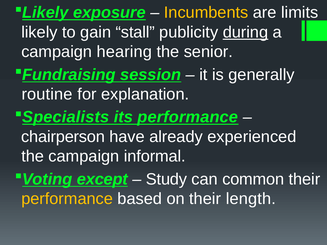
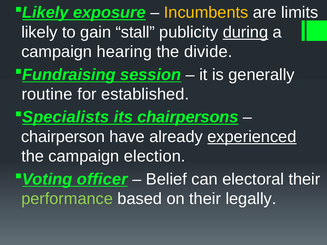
senior: senior -> divide
explanation: explanation -> established
its performance: performance -> chairpersons
experienced underline: none -> present
informal: informal -> election
except: except -> officer
Study: Study -> Belief
common: common -> electoral
performance at (67, 199) colour: yellow -> light green
length: length -> legally
